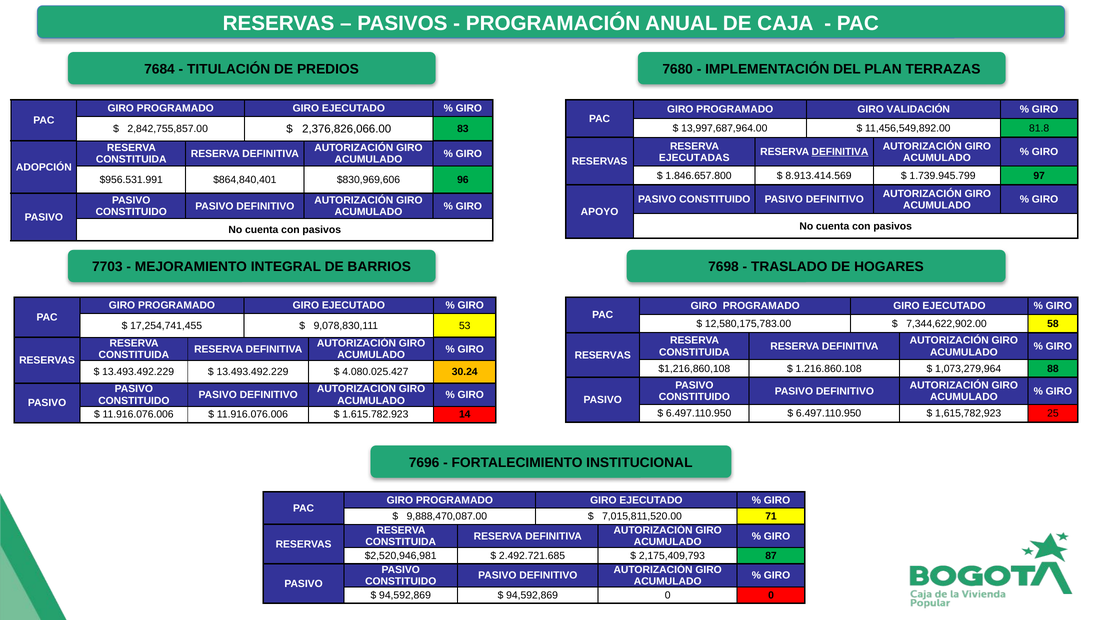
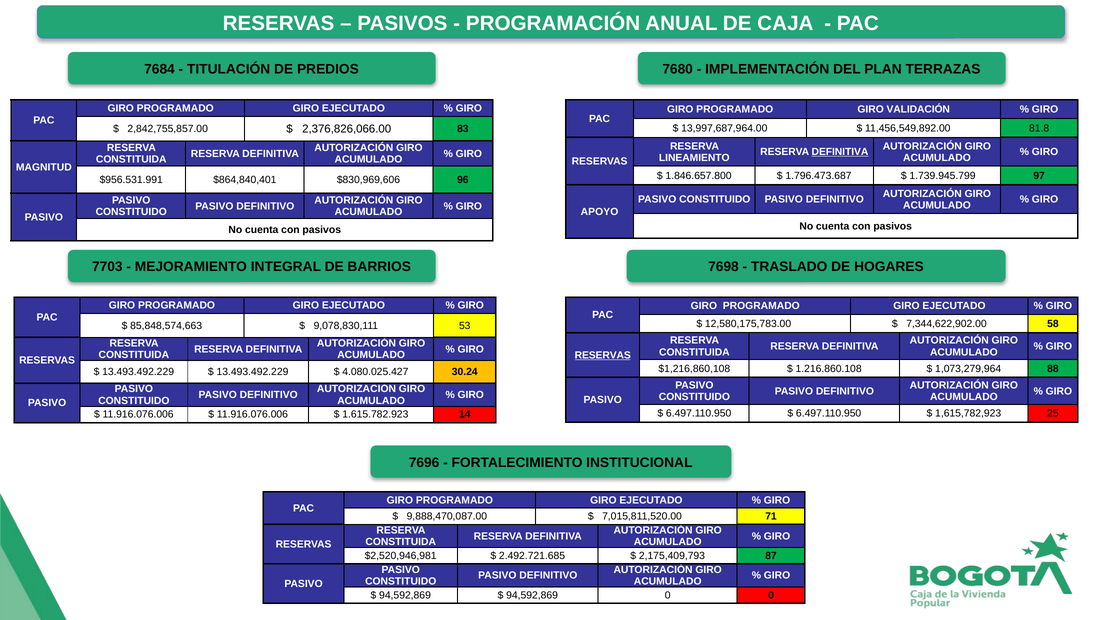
EJECUTADAS: EJECUTADAS -> LINEAMIENTO
ADOPCIÓN: ADOPCIÓN -> MAGNITUD
8.913.414.569: 8.913.414.569 -> 1.796.473.687
17,254,741,455: 17,254,741,455 -> 85,848,574,663
RESERVAS at (603, 355) underline: none -> present
